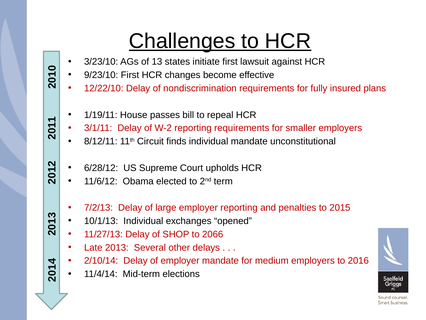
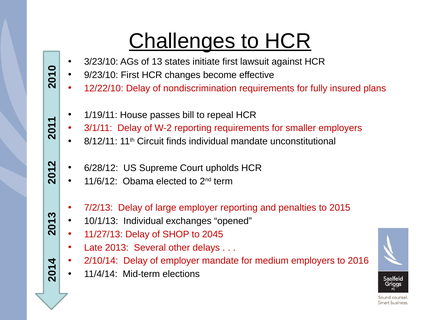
2066: 2066 -> 2045
